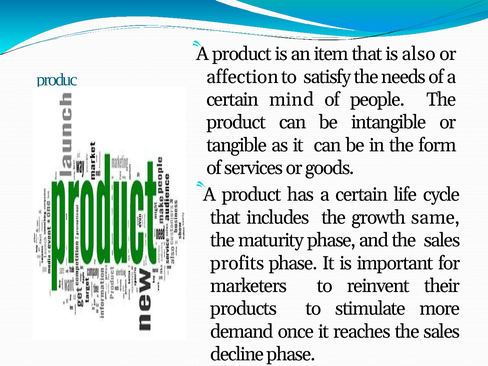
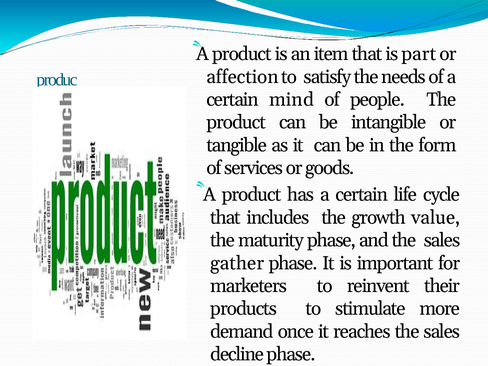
also: also -> part
same: same -> value
profits: profits -> gather
